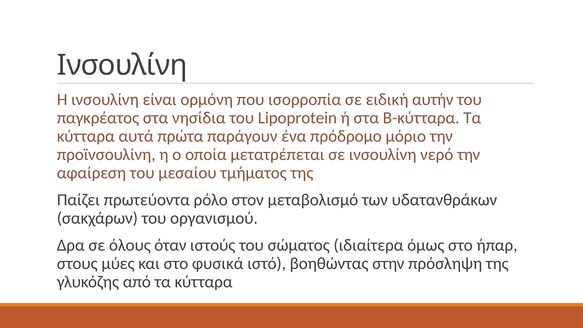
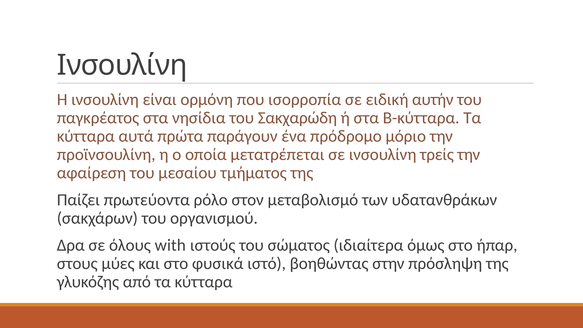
Lipoprotein: Lipoprotein -> Σακχαρώδη
νερό: νερό -> τρείς
όταν: όταν -> with
